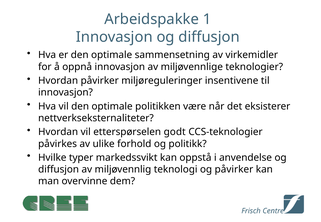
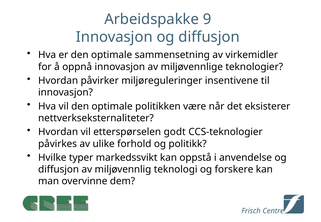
1: 1 -> 9
og påvirker: påvirker -> forskere
